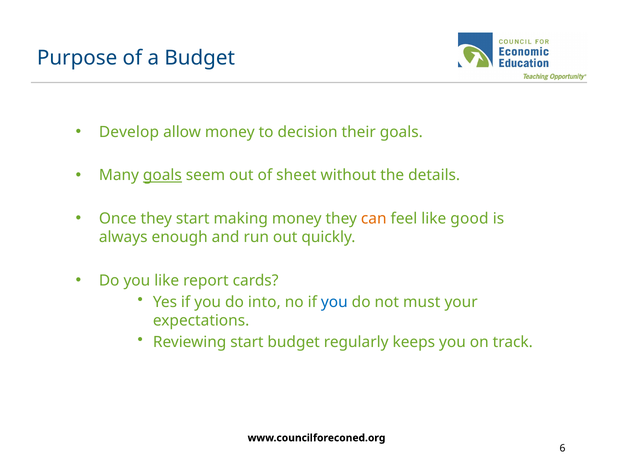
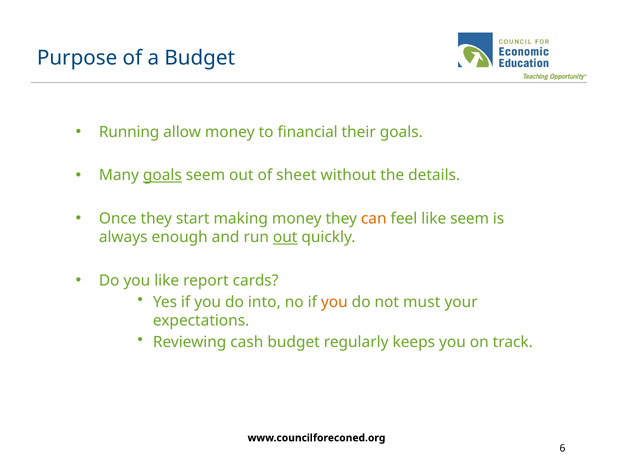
Develop: Develop -> Running
decision: decision -> financial
like good: good -> seem
out at (285, 237) underline: none -> present
you at (334, 302) colour: blue -> orange
Reviewing start: start -> cash
